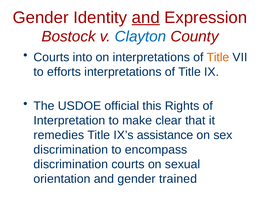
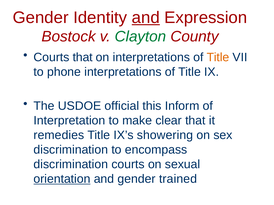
Clayton colour: blue -> green
Courts into: into -> that
efforts: efforts -> phone
Rights: Rights -> Inform
assistance: assistance -> showering
orientation underline: none -> present
